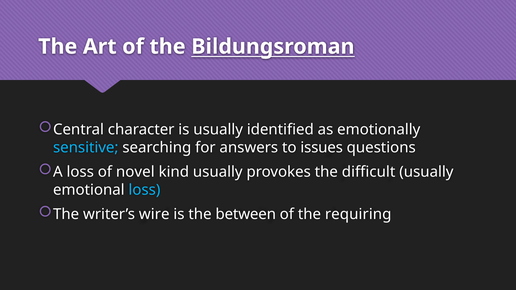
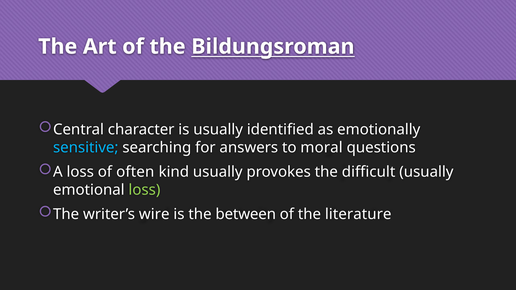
issues: issues -> moral
novel: novel -> often
loss at (144, 190) colour: light blue -> light green
requiring: requiring -> literature
